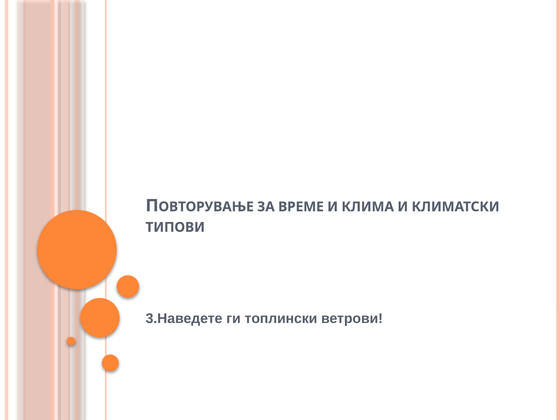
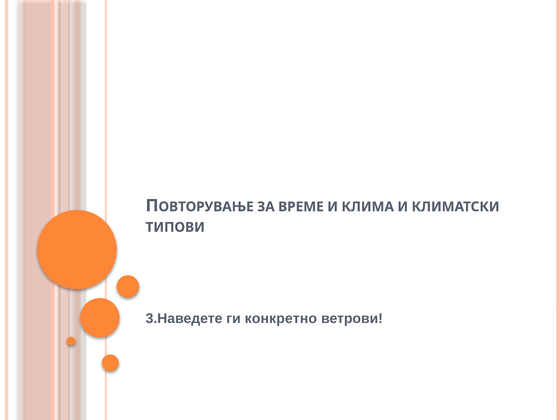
топлински: топлински -> конкретно
